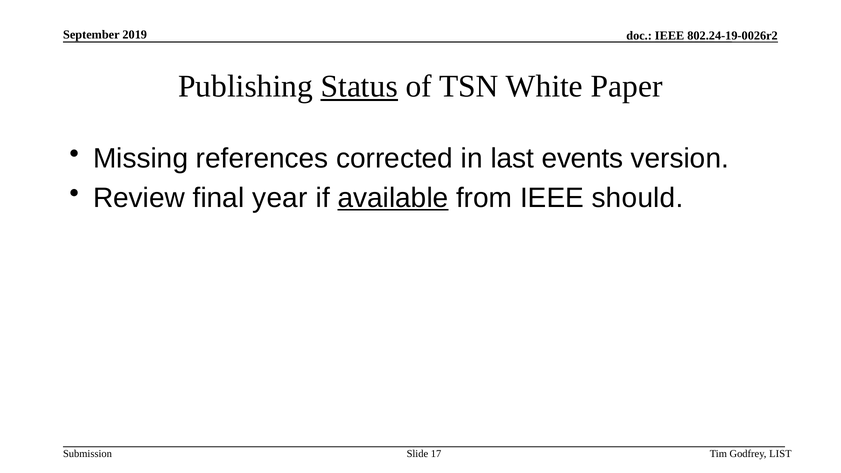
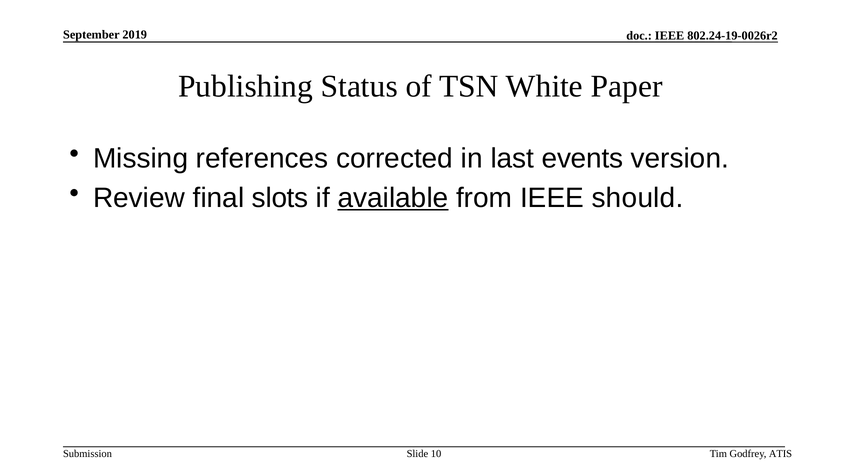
Status underline: present -> none
year: year -> slots
17: 17 -> 10
LIST: LIST -> ATIS
